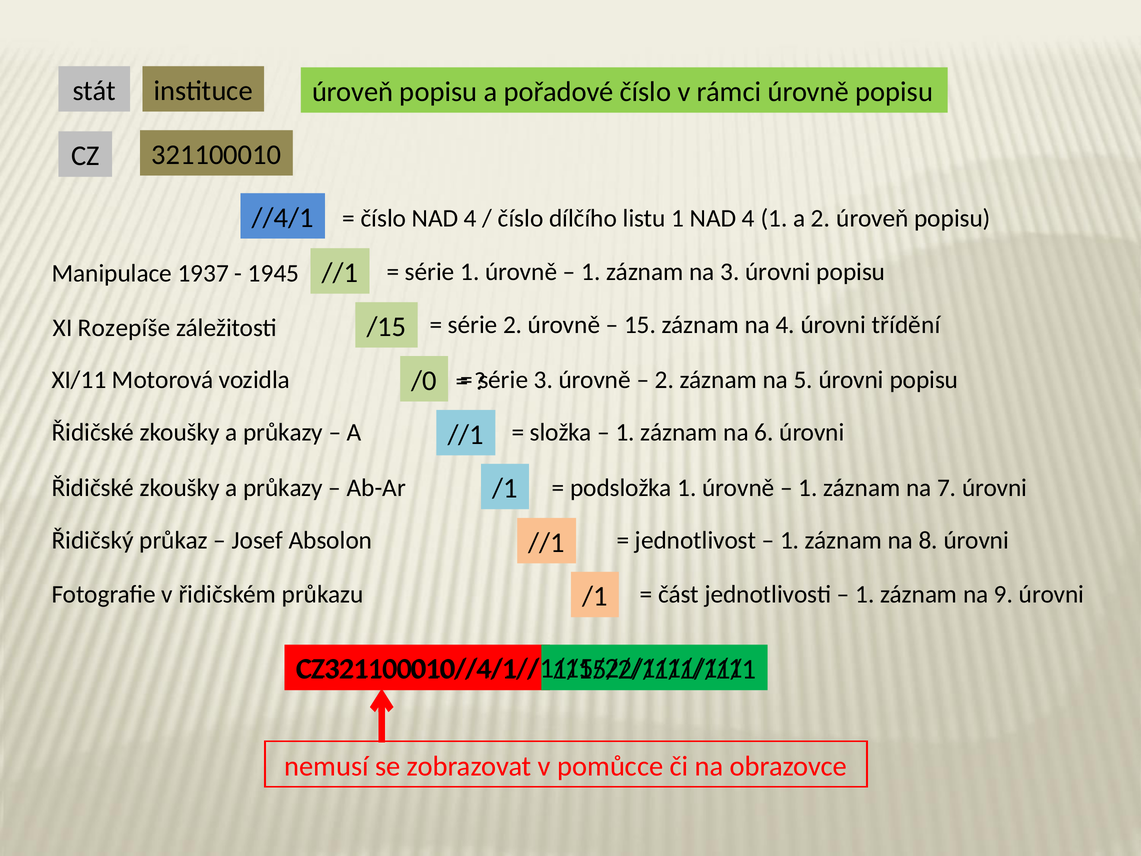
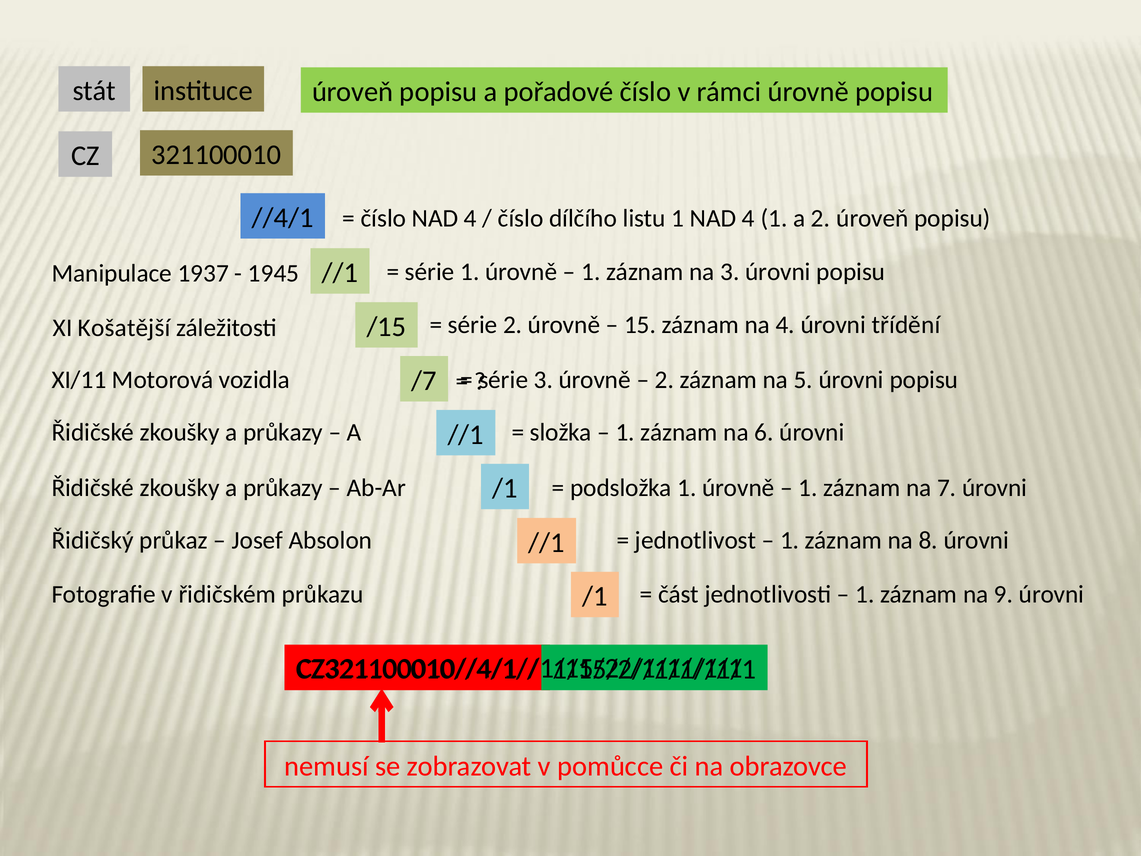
Rozepíše: Rozepíše -> Košatější
/0: /0 -> /7
